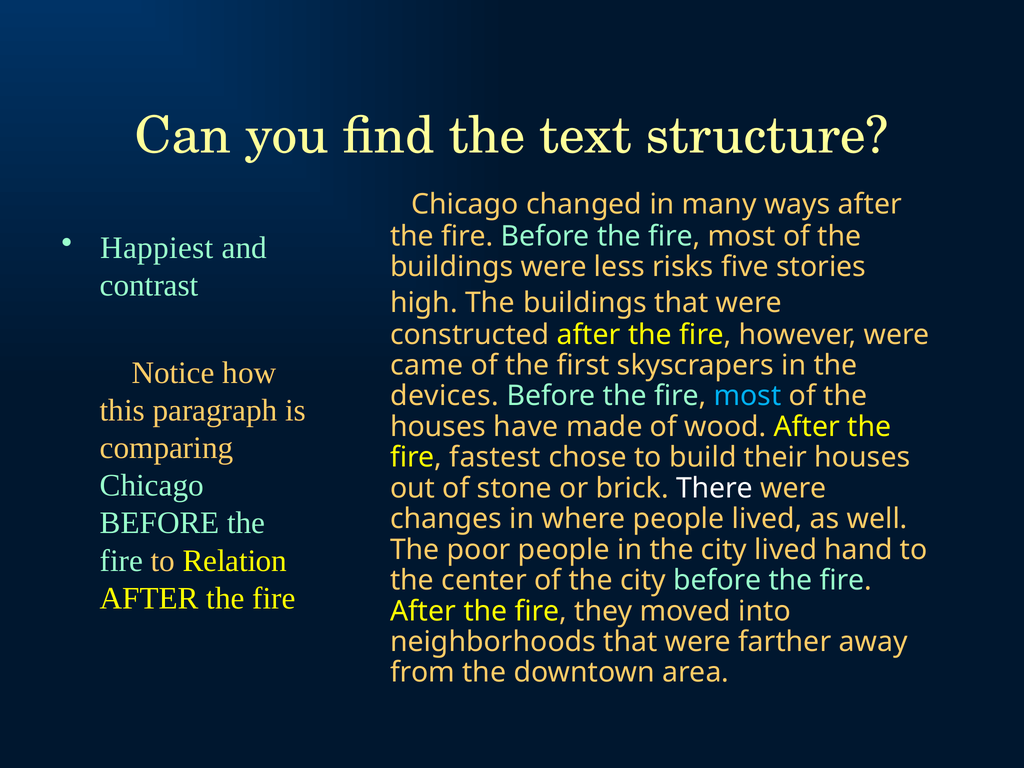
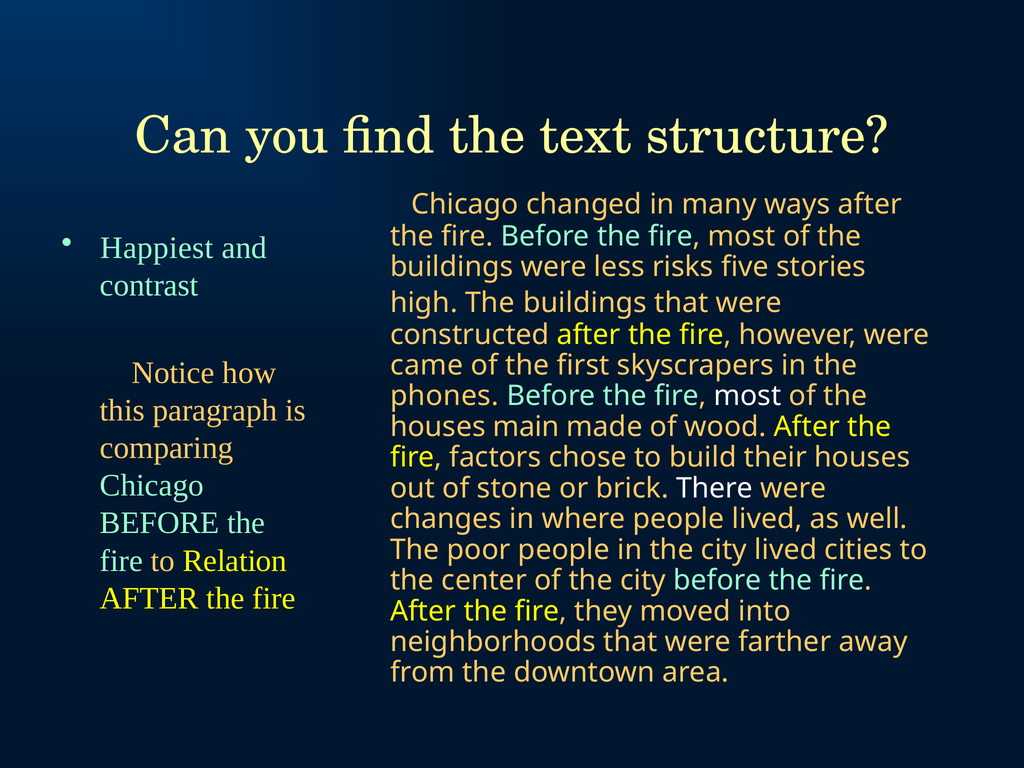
devices: devices -> phones
most at (747, 396) colour: light blue -> white
have: have -> main
fastest: fastest -> factors
hand: hand -> cities
